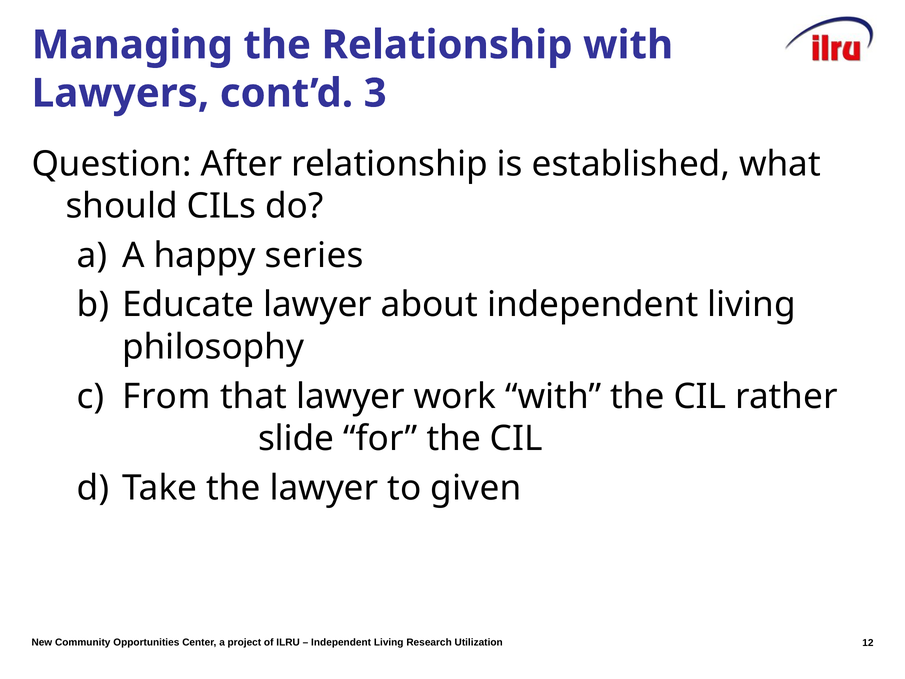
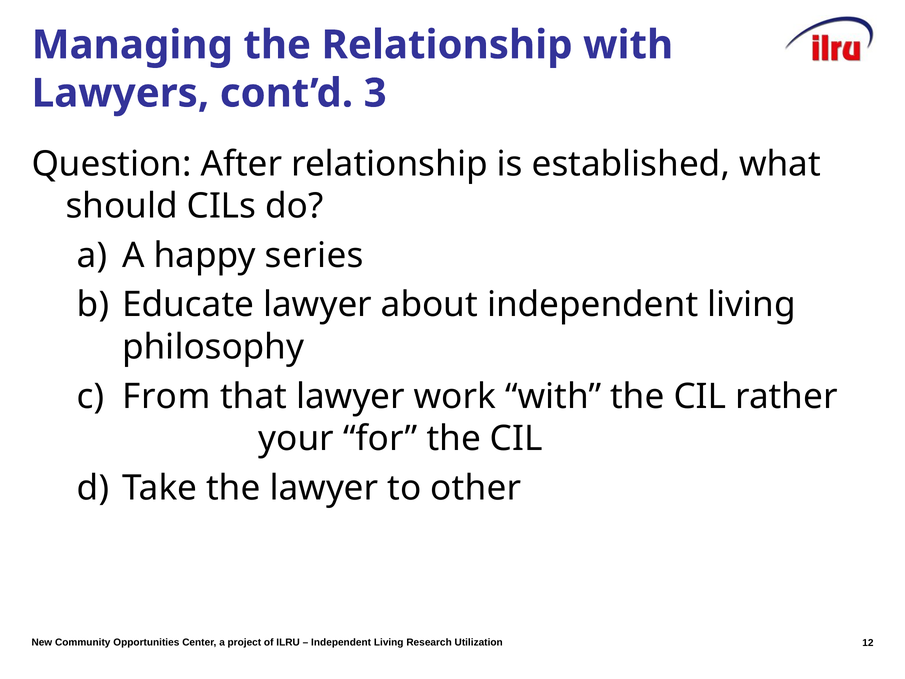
slide: slide -> your
given: given -> other
